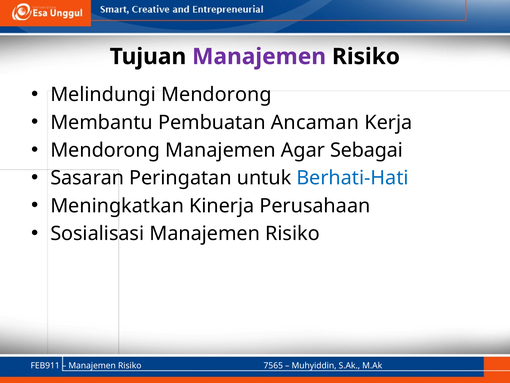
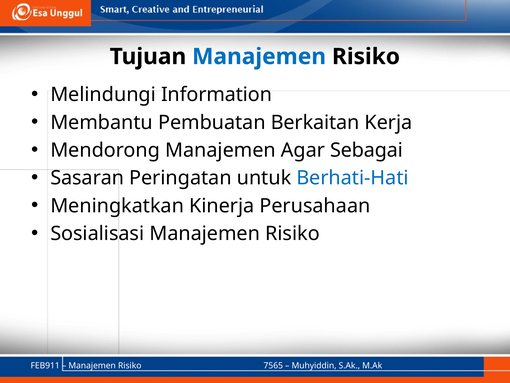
Manajemen at (259, 57) colour: purple -> blue
Melindungi Mendorong: Mendorong -> Information
Ancaman: Ancaman -> Berkaitan
